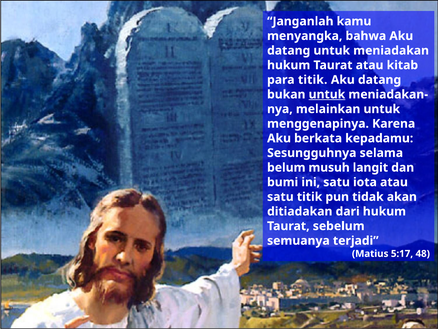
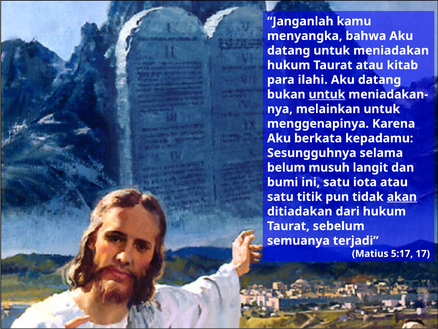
para titik: titik -> ilahi
akan underline: none -> present
48: 48 -> 17
